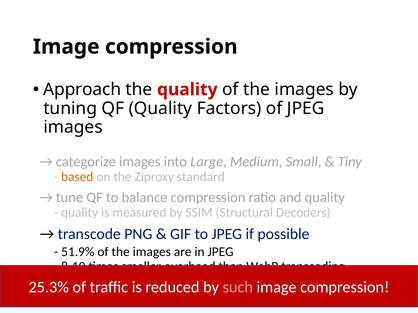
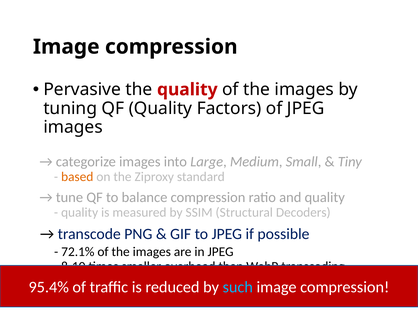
Approach: Approach -> Pervasive
51.9%: 51.9% -> 72.1%
25.3%: 25.3% -> 95.4%
such colour: pink -> light blue
